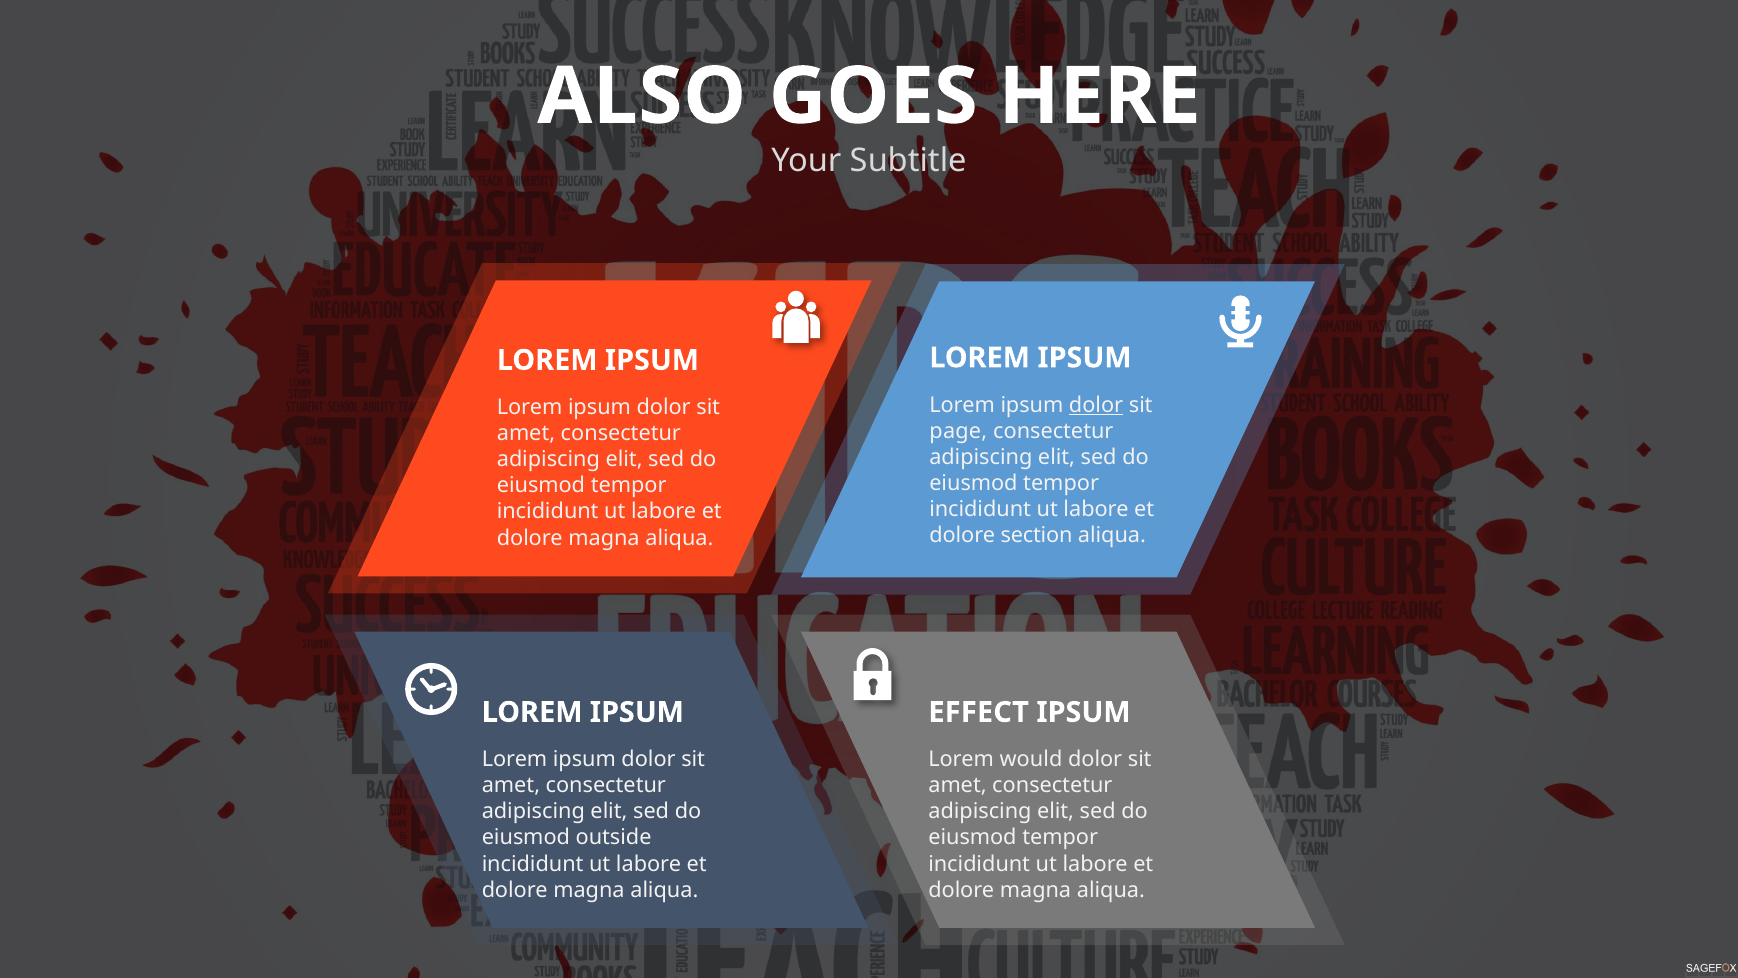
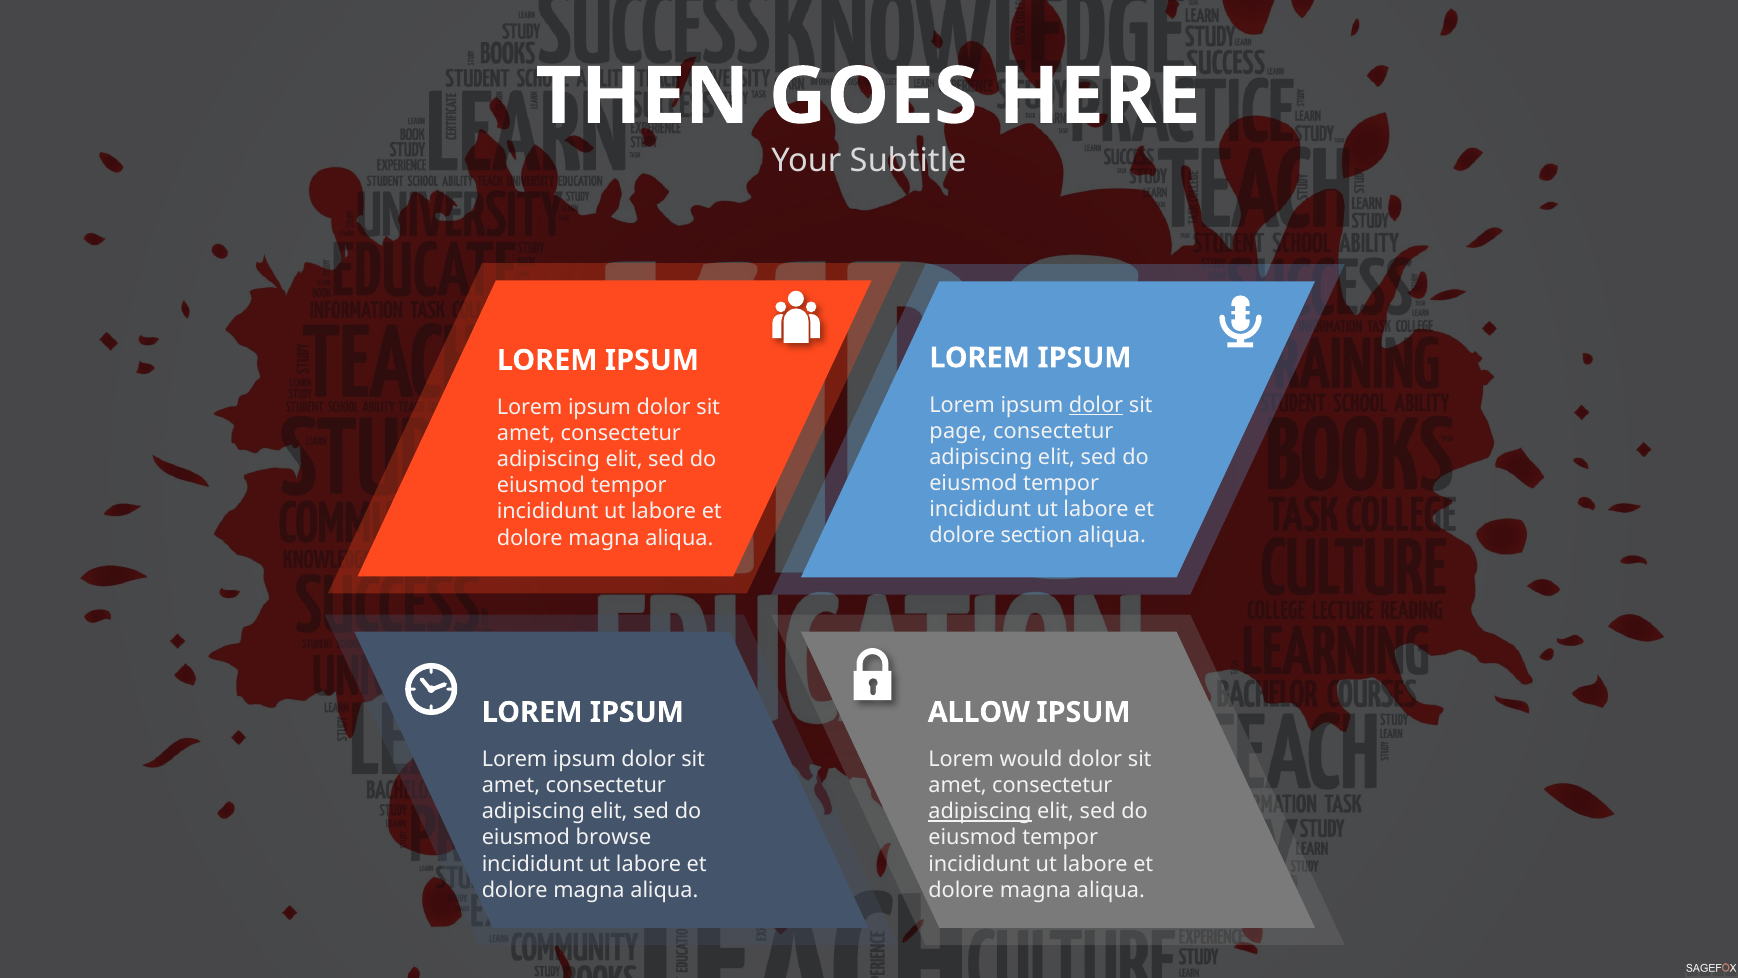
ALSO: ALSO -> THEN
EFFECT: EFFECT -> ALLOW
adipiscing at (980, 811) underline: none -> present
outside: outside -> browse
